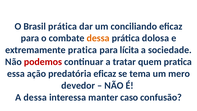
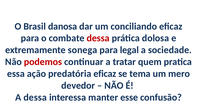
Brasil prática: prática -> danosa
dessa at (98, 38) colour: orange -> red
extremamente pratica: pratica -> sonega
lícita: lícita -> legal
caso: caso -> esse
